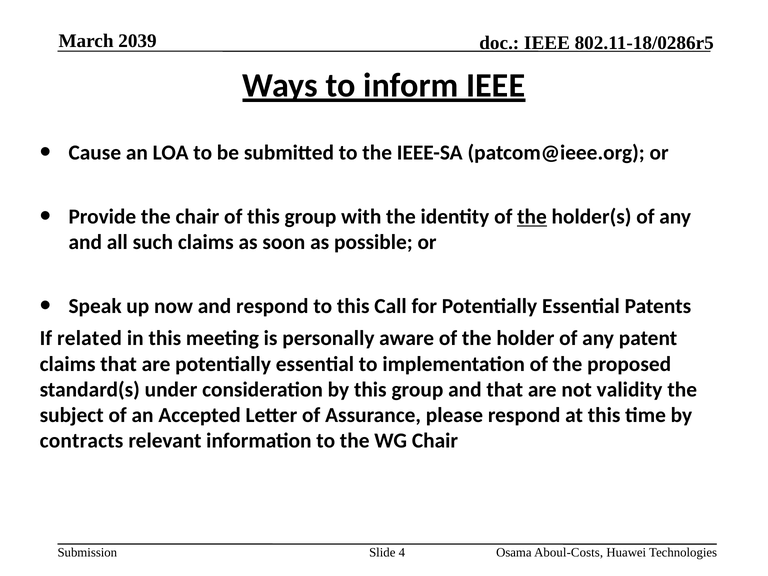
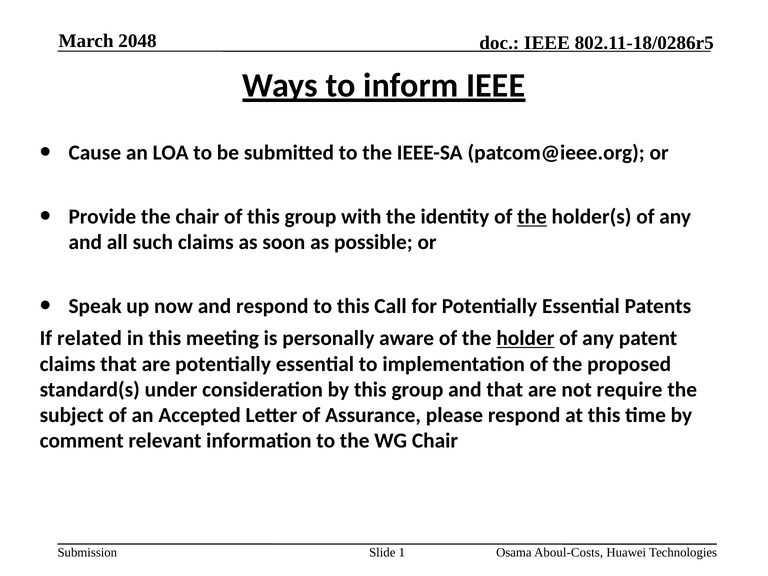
2039: 2039 -> 2048
holder underline: none -> present
validity: validity -> require
contracts: contracts -> comment
4: 4 -> 1
